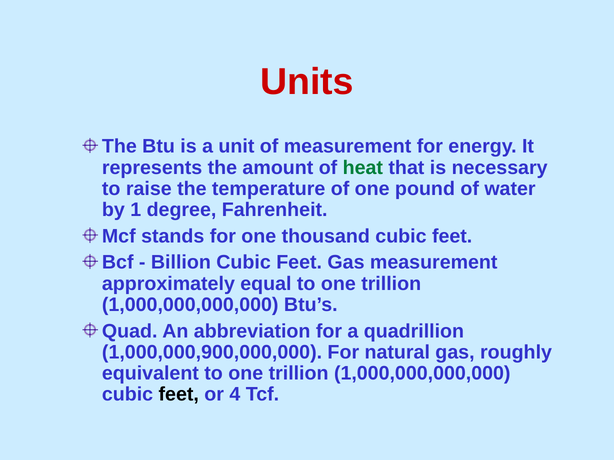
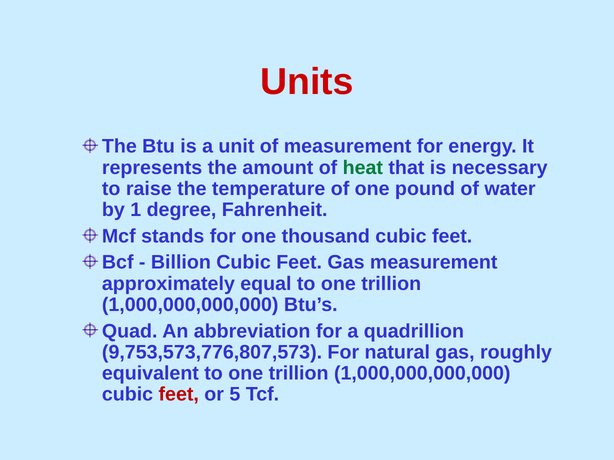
1,000,000,900,000,000: 1,000,000,900,000,000 -> 9,753,573,776,807,573
feet at (179, 395) colour: black -> red
4: 4 -> 5
